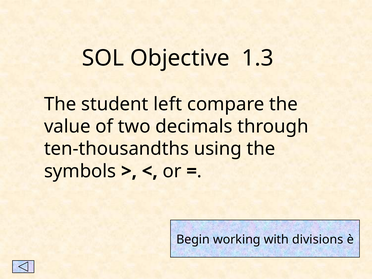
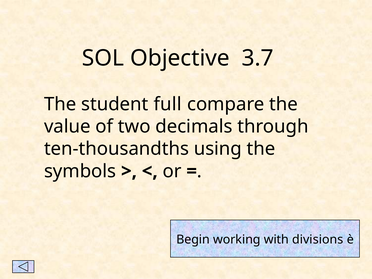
1.3: 1.3 -> 3.7
left: left -> full
